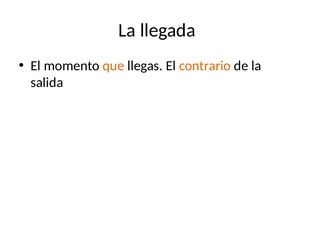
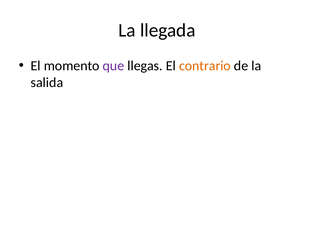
que colour: orange -> purple
